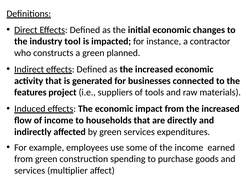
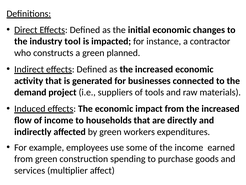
features: features -> demand
green services: services -> workers
